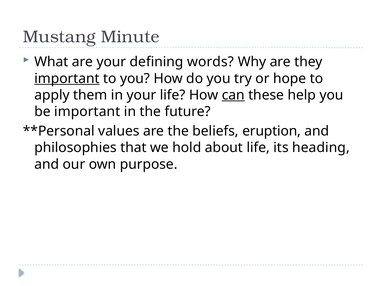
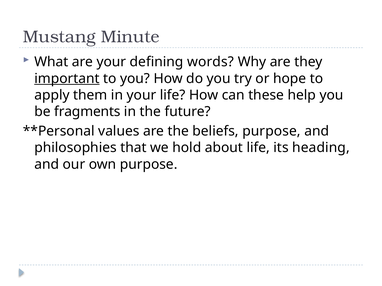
can underline: present -> none
be important: important -> fragments
beliefs eruption: eruption -> purpose
